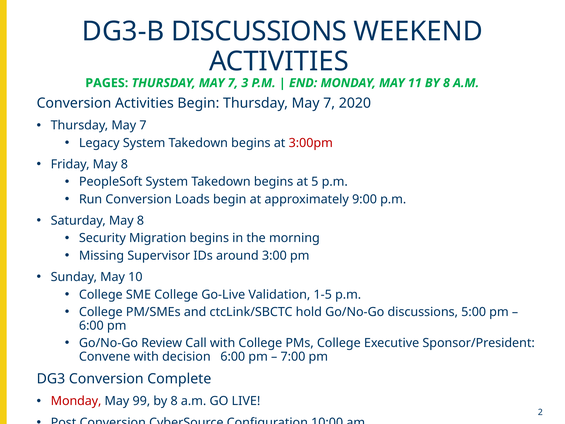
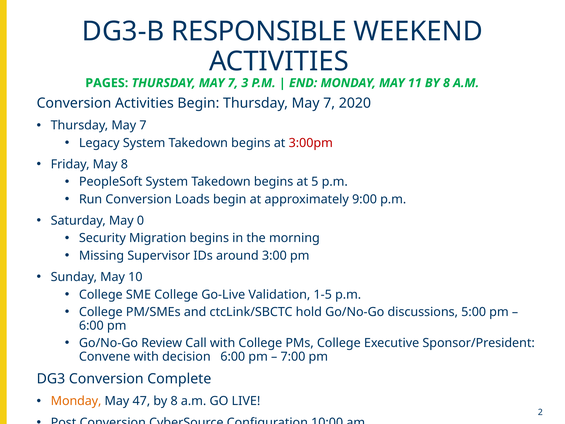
DG3-B DISCUSSIONS: DISCUSSIONS -> RESPONSIBLE
Saturday May 8: 8 -> 0
Monday at (76, 401) colour: red -> orange
99: 99 -> 47
